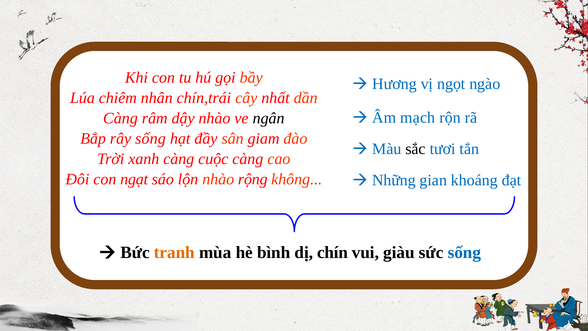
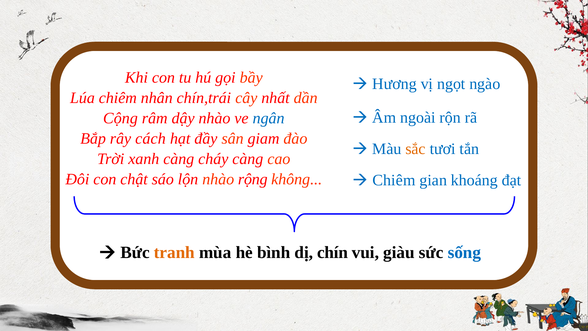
Càng at (120, 118): Càng -> Cộng
ngân colour: black -> blue
mạch: mạch -> ngoài
rây sống: sống -> cách
sắc colour: black -> orange
cuộc: cuộc -> cháy
ngạt: ngạt -> chật
Những at (394, 180): Những -> Chiêm
